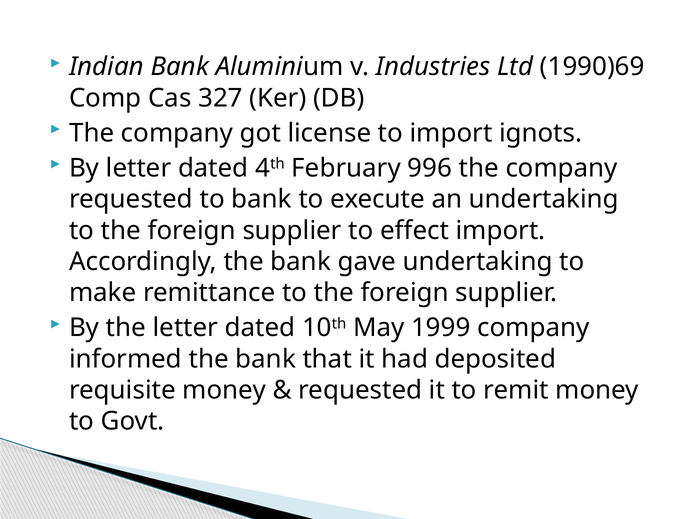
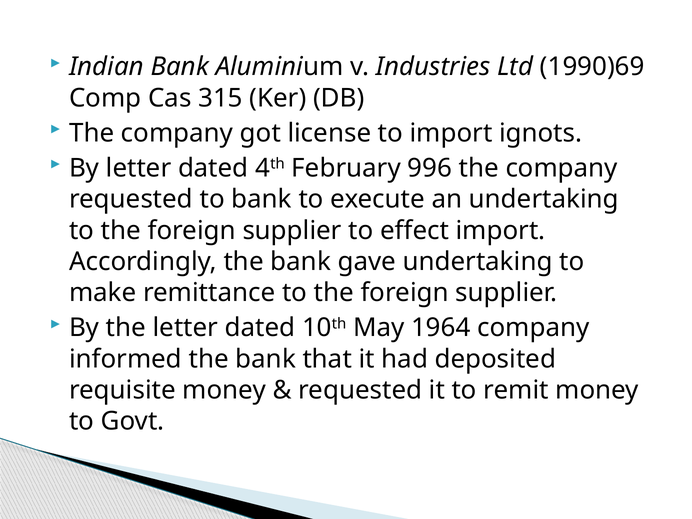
327: 327 -> 315
1999: 1999 -> 1964
